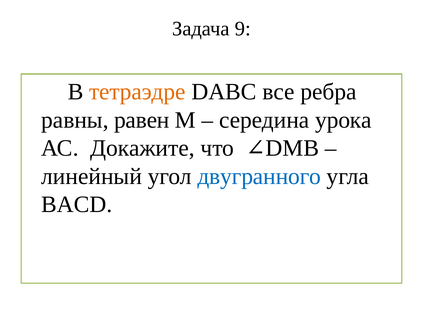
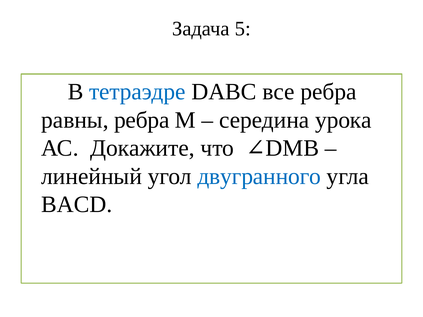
9: 9 -> 5
тетраэдре colour: orange -> blue
равны равен: равен -> ребра
